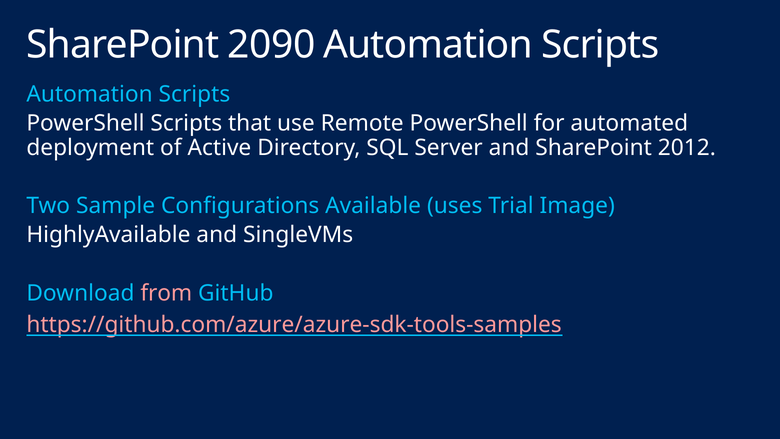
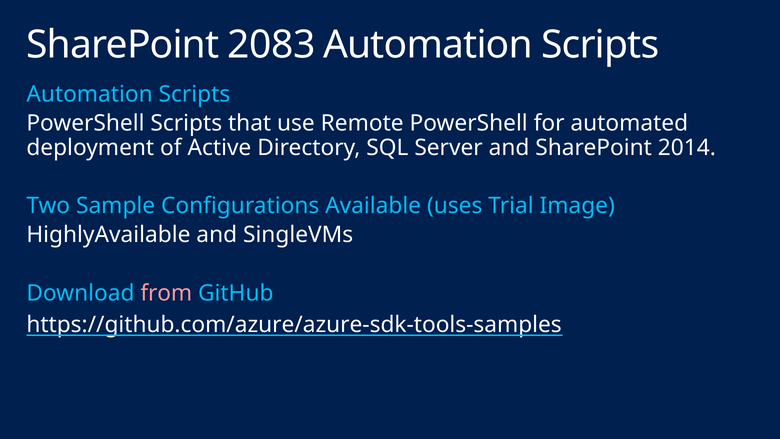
2090: 2090 -> 2083
2012: 2012 -> 2014
https://github.com/azure/azure-sdk-tools-samples colour: pink -> white
